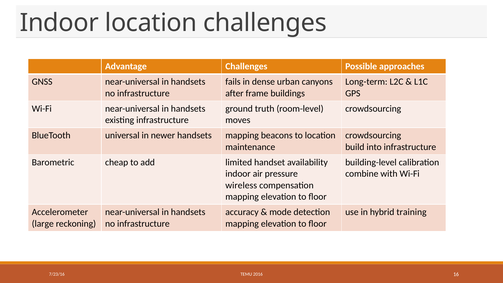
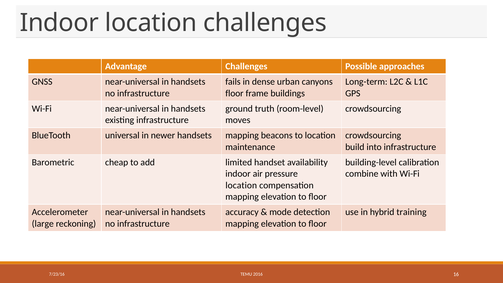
after at (234, 93): after -> floor
wireless at (241, 185): wireless -> location
